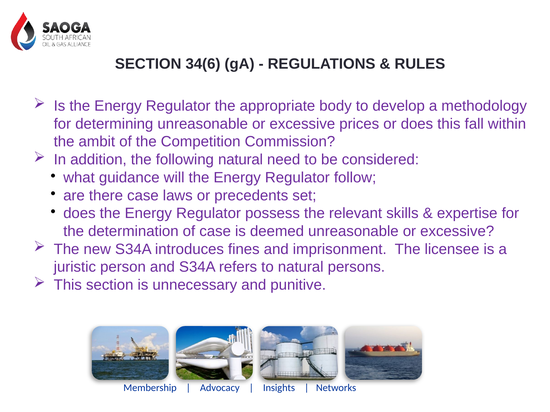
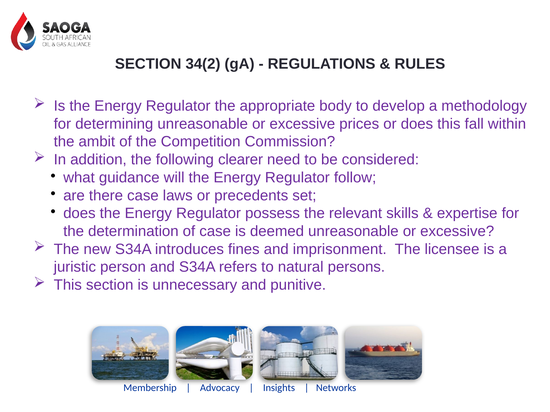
34(6: 34(6 -> 34(2
following natural: natural -> clearer
